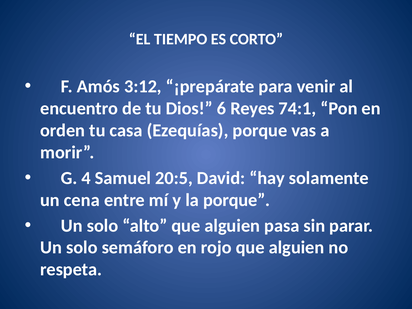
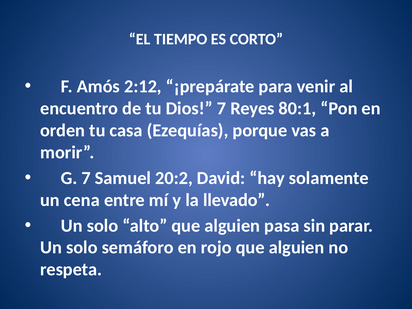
3:12: 3:12 -> 2:12
Dios 6: 6 -> 7
74:1: 74:1 -> 80:1
G 4: 4 -> 7
20:5: 20:5 -> 20:2
la porque: porque -> llevado
